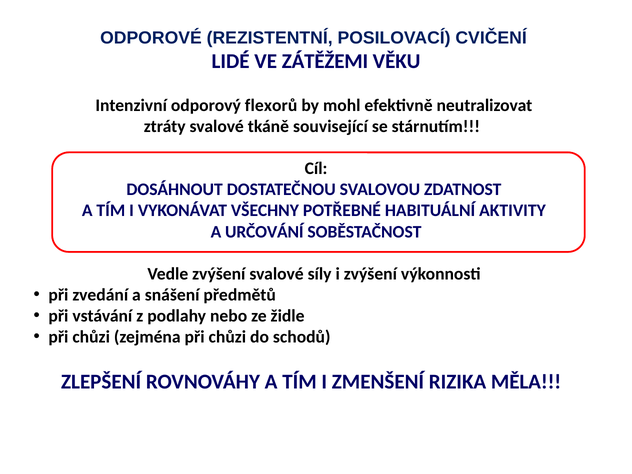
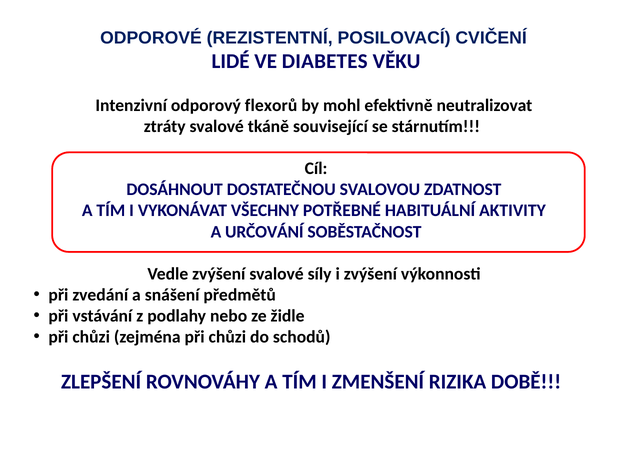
ZÁTĚŽEMI: ZÁTĚŽEMI -> DIABETES
MĚLA: MĚLA -> DOBĚ
